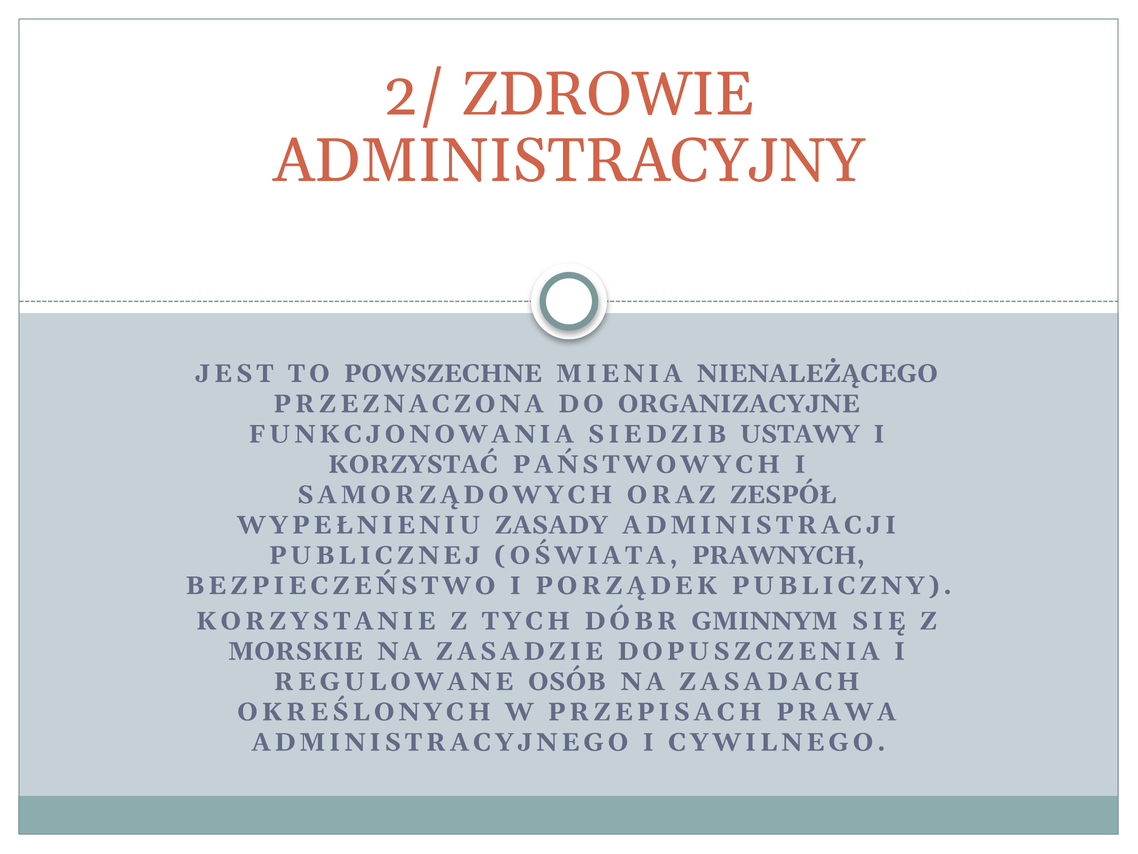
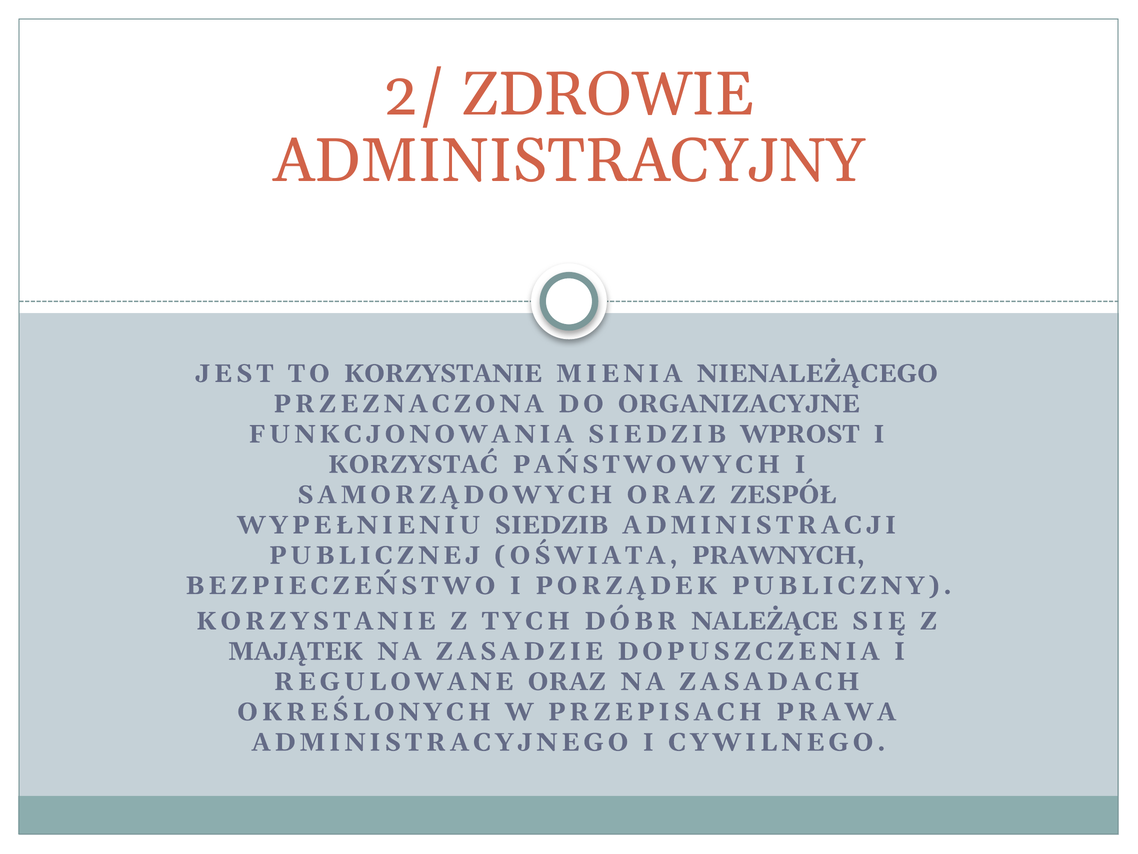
TO POWSZECHNE: POWSZECHNE -> KORZYSTANIE
USTAWY: USTAWY -> WPROST
WYPEŁNIENIU ZASADY: ZASADY -> SIEDZIB
GMINNYM: GMINNYM -> NALEŻĄCE
MORSKIE: MORSKIE -> MAJĄTEK
REGULOWANE OSÓB: OSÓB -> ORAZ
